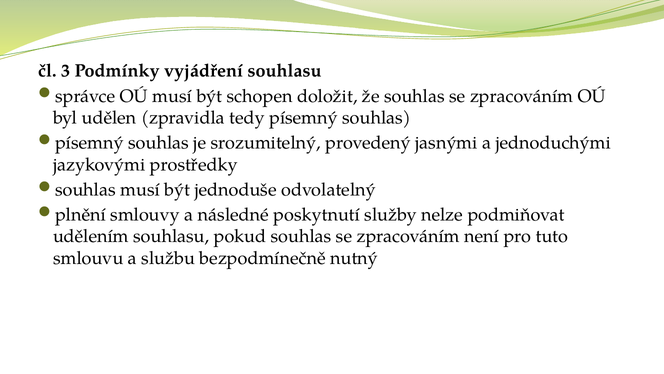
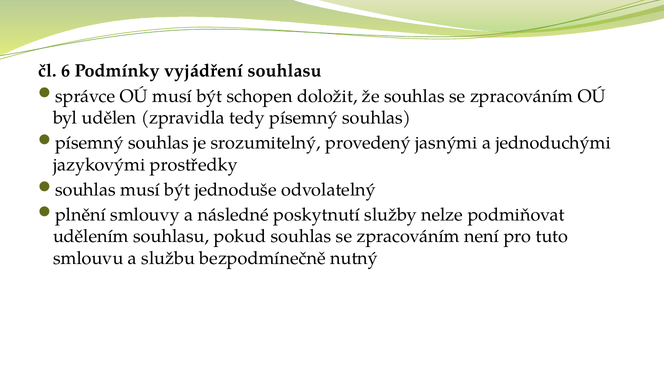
3: 3 -> 6
